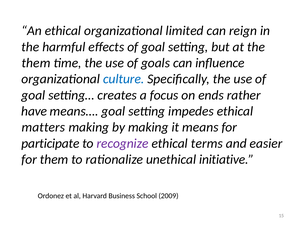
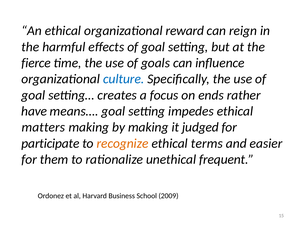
limited: limited -> reward
them at (36, 63): them -> fierce
means: means -> judged
recognize colour: purple -> orange
initiative: initiative -> frequent
